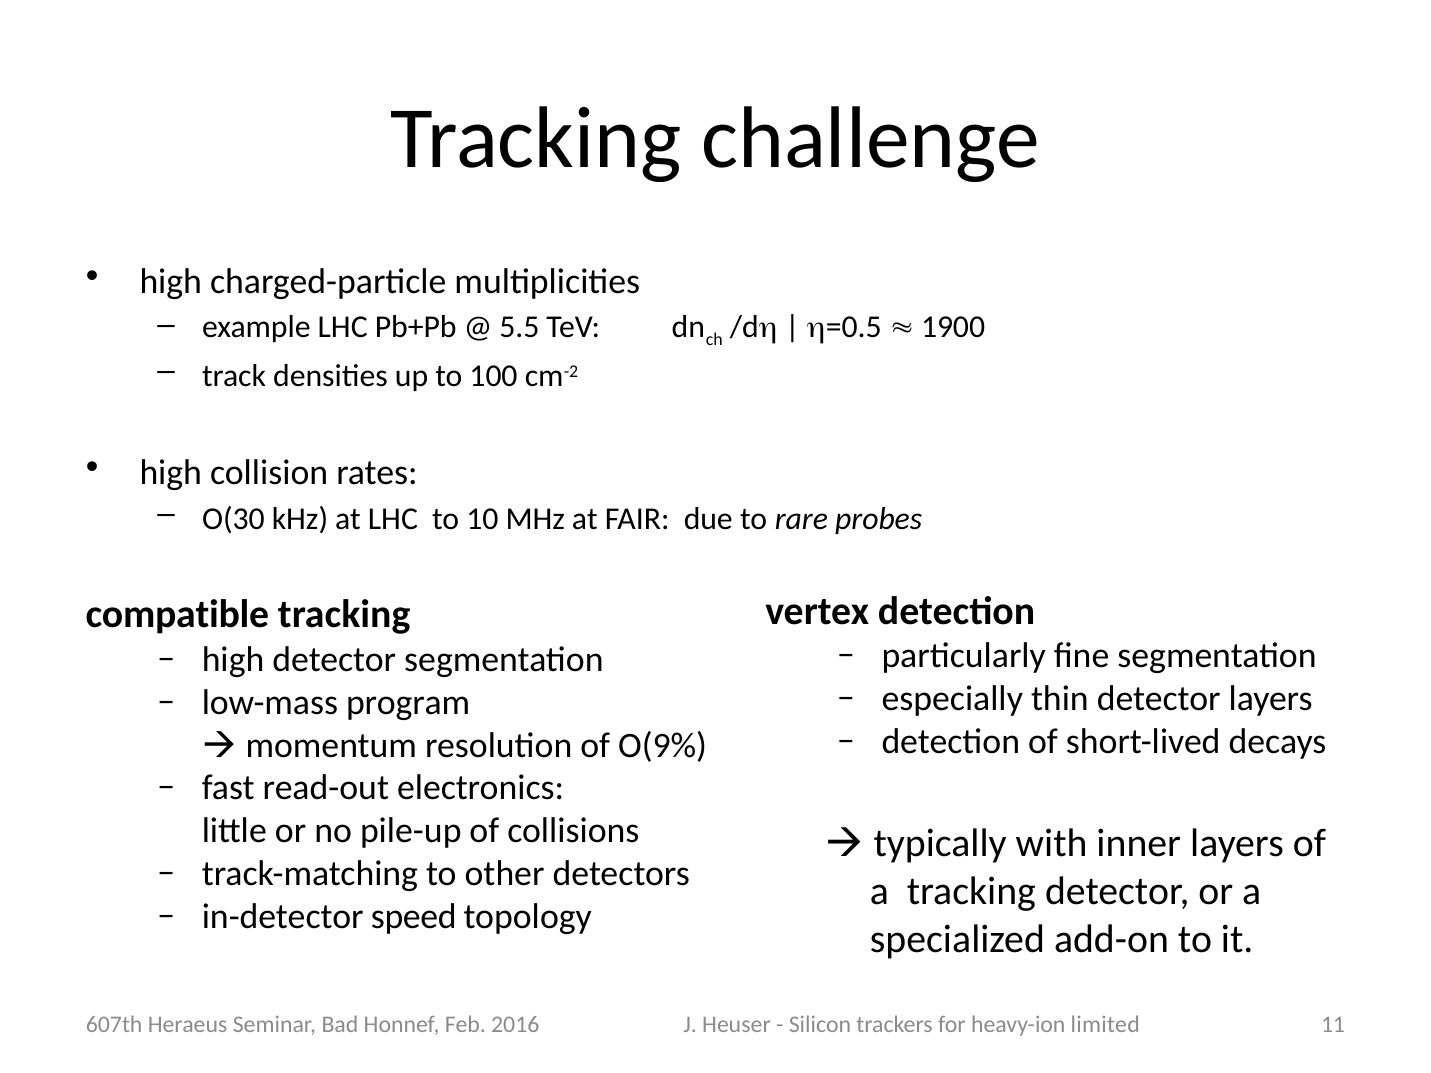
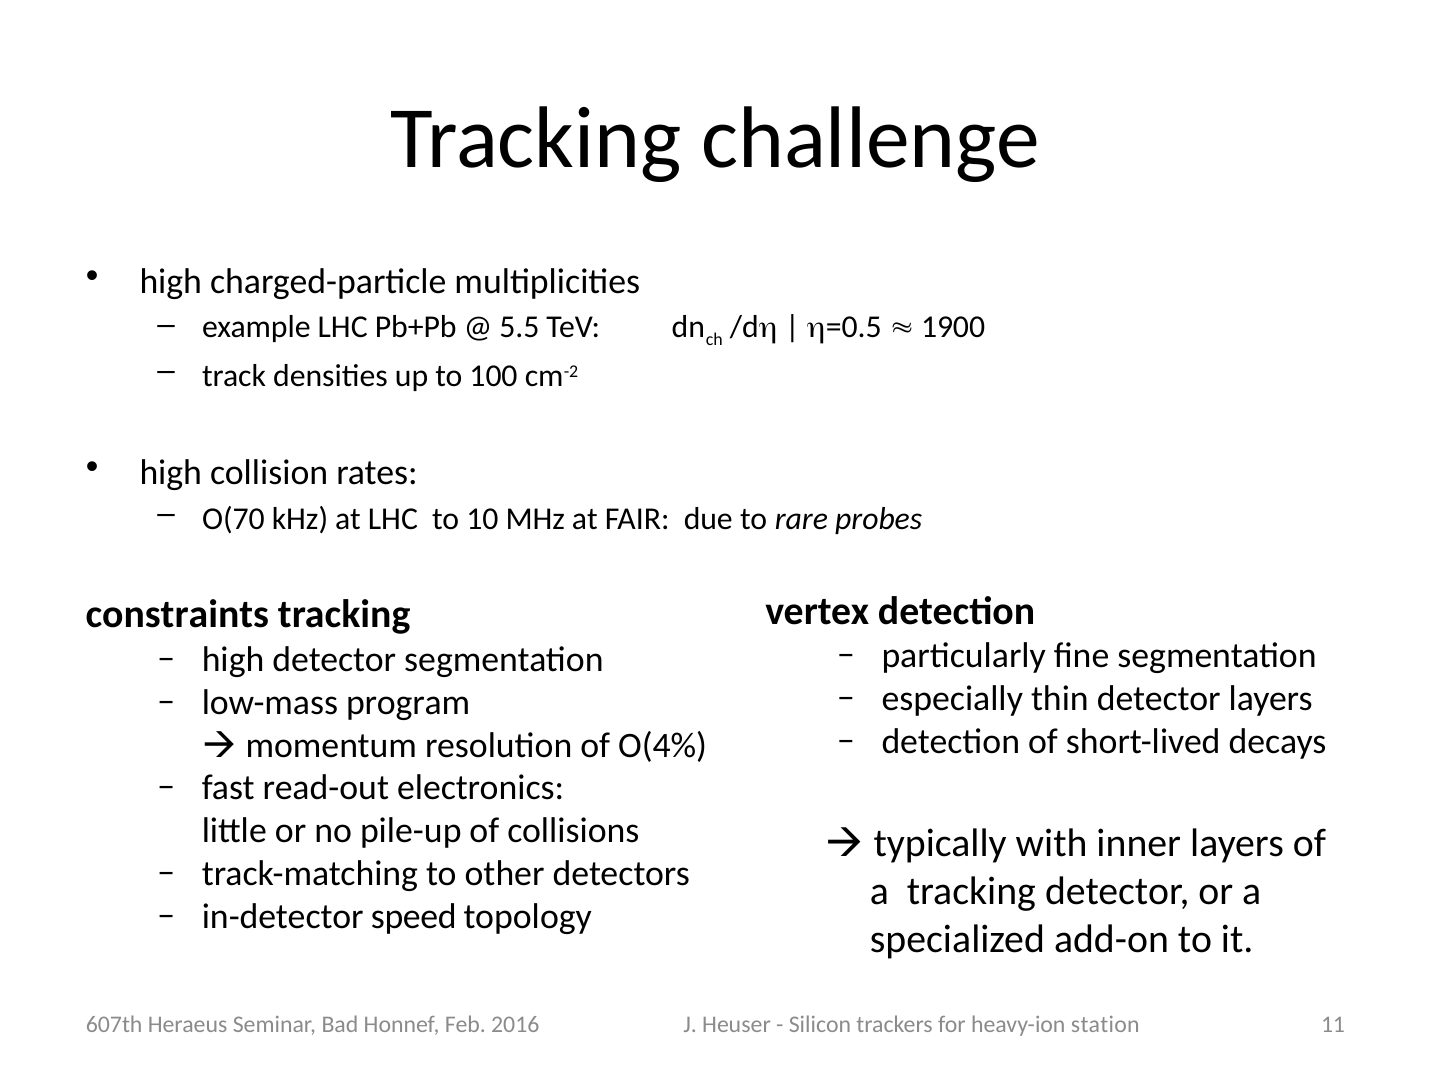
O(30: O(30 -> O(70
compatible: compatible -> constraints
O(9%: O(9% -> O(4%
limited: limited -> station
